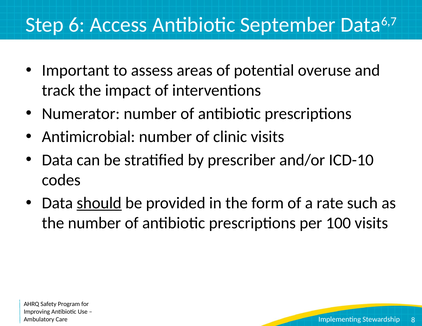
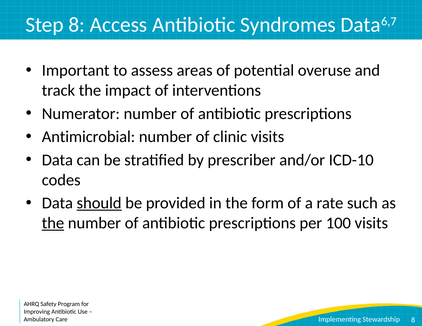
Step 6: 6 -> 8
September: September -> Syndromes
the at (53, 223) underline: none -> present
